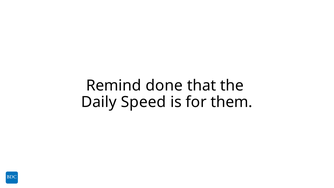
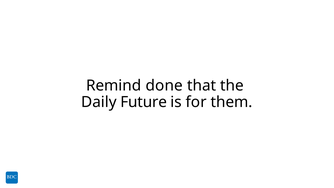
Speed: Speed -> Future
